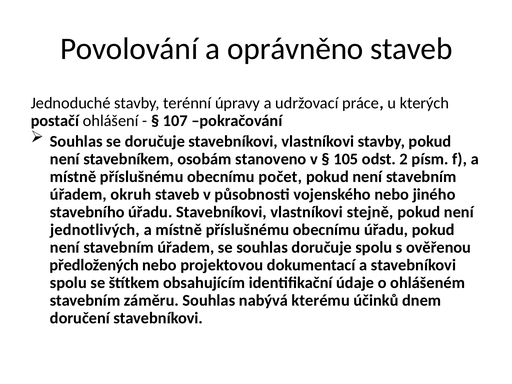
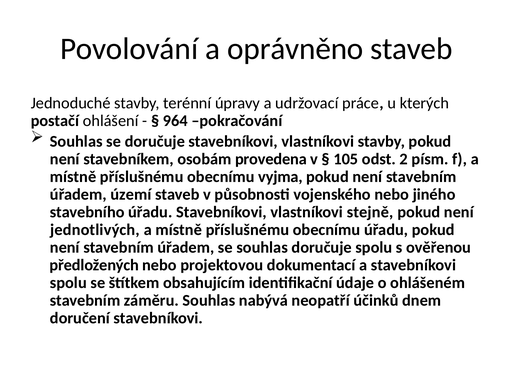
107: 107 -> 964
stanoveno: stanoveno -> provedena
počet: počet -> vyjma
okruh: okruh -> území
kterému: kterému -> neopatří
